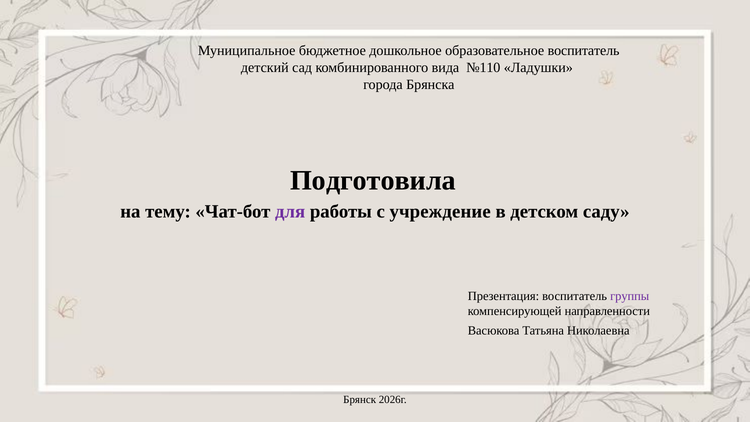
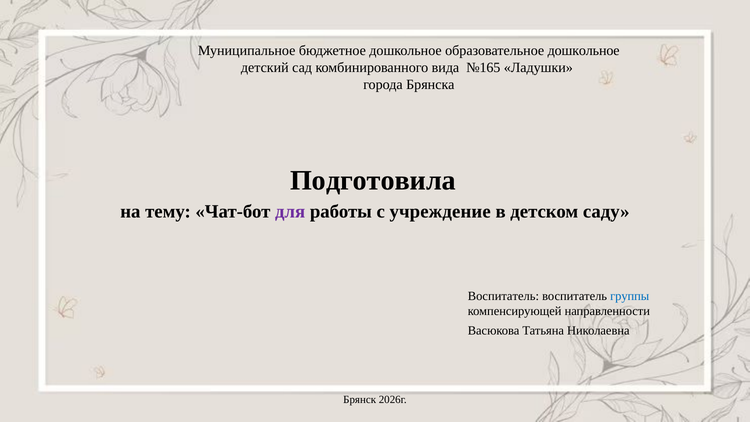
образовательное воспитатель: воспитатель -> дошкольное
№110: №110 -> №165
Презентация at (503, 296): Презентация -> Воспитатель
группы colour: purple -> blue
